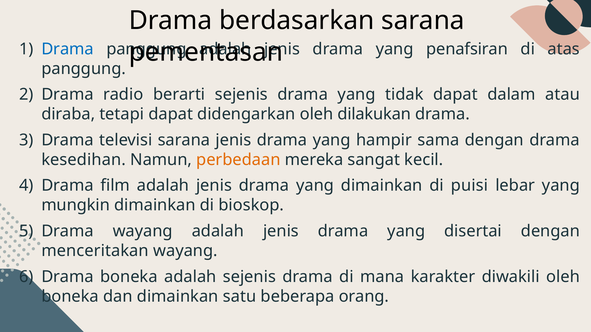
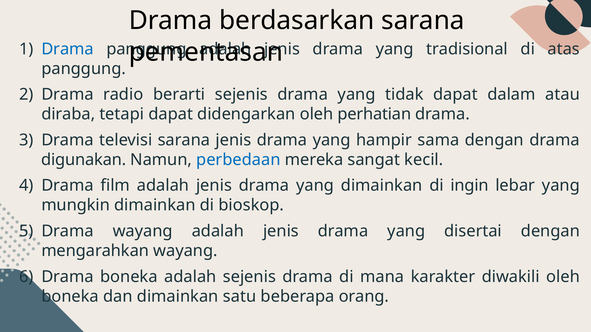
penafsiran: penafsiran -> tradisional
dilakukan: dilakukan -> perhatian
kesedihan: kesedihan -> digunakan
perbedaan colour: orange -> blue
puisi: puisi -> ingin
menceritakan: menceritakan -> mengarahkan
